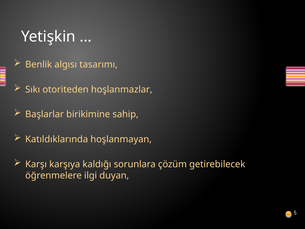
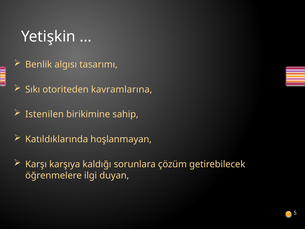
hoşlanmazlar: hoşlanmazlar -> kavramlarına
Başlarlar: Başlarlar -> Istenilen
